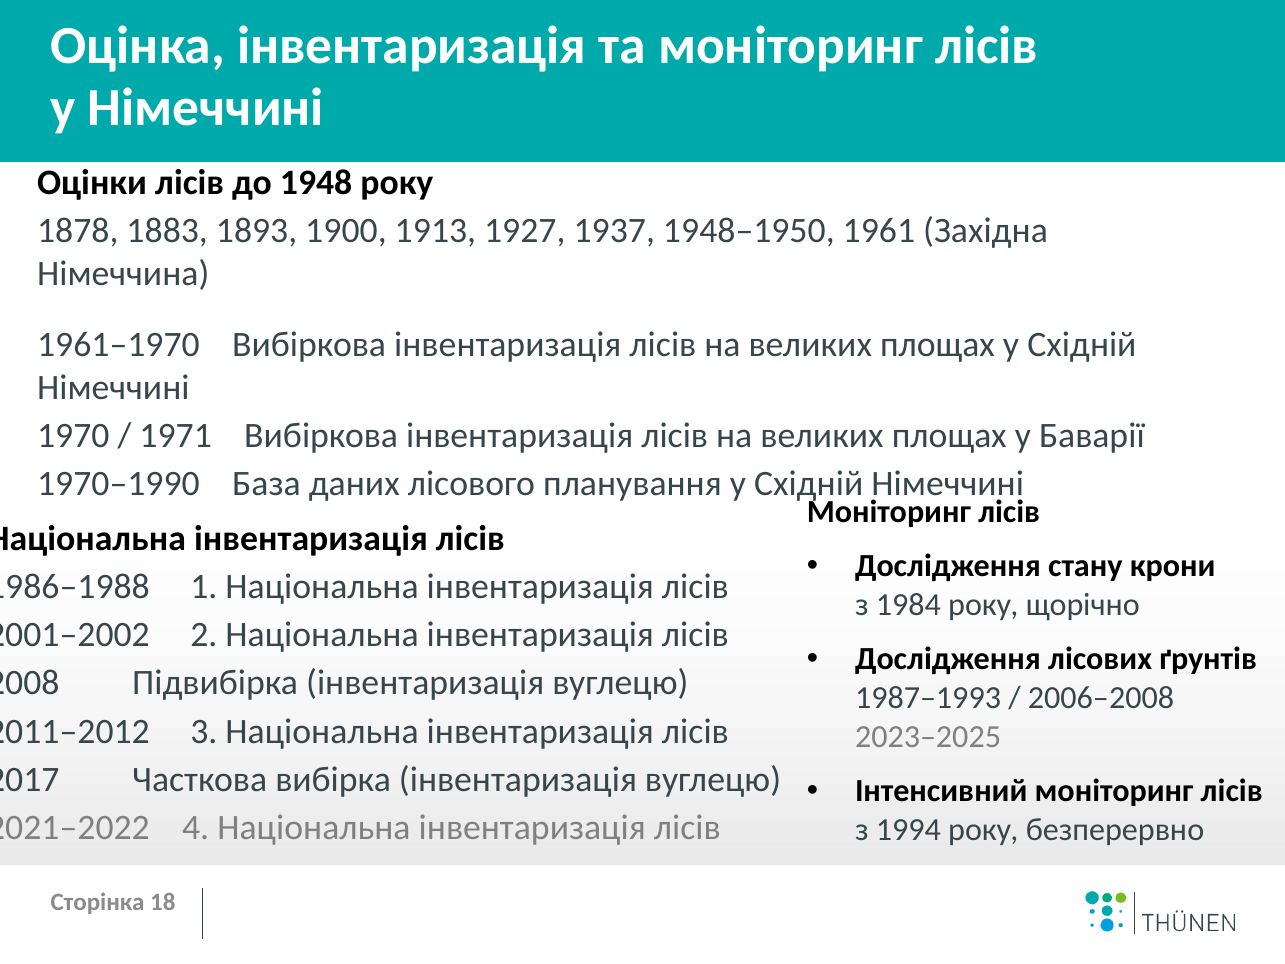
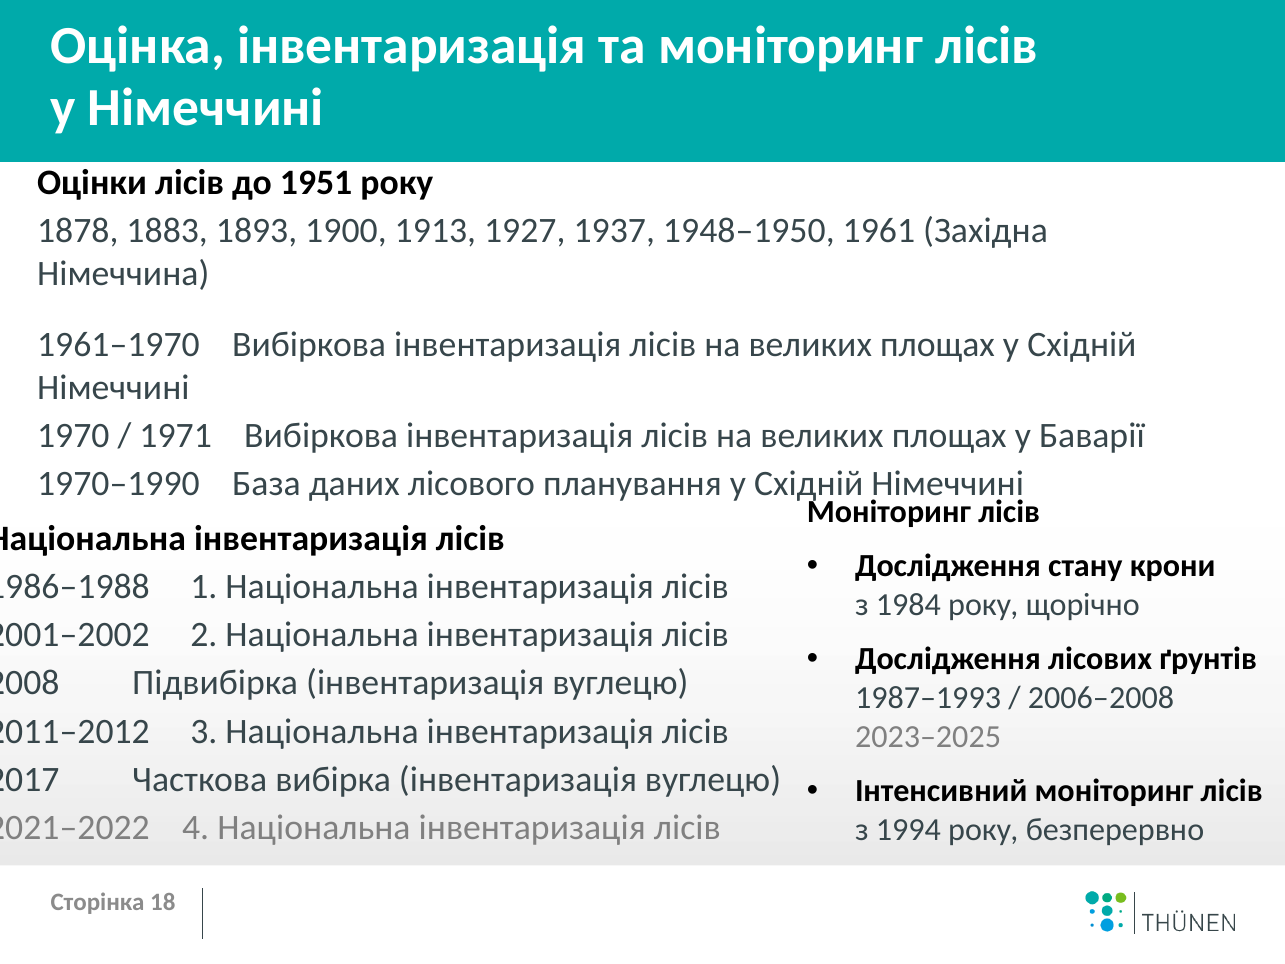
1948: 1948 -> 1951
